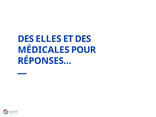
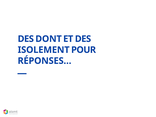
ELLES: ELLES -> DONT
MÉDICALES: MÉDICALES -> ISOLEMENT
